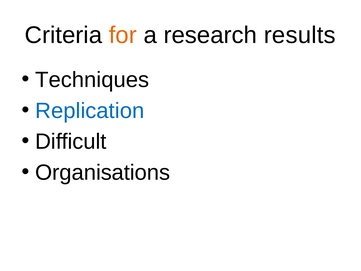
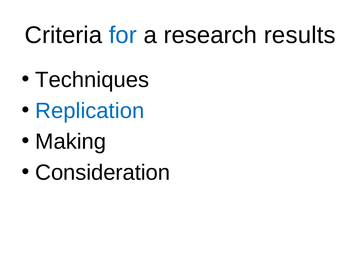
for colour: orange -> blue
Difficult: Difficult -> Making
Organisations: Organisations -> Consideration
